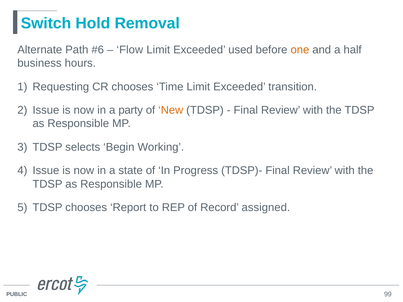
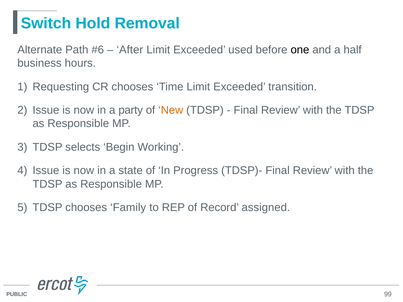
Flow: Flow -> After
one colour: orange -> black
Report: Report -> Family
